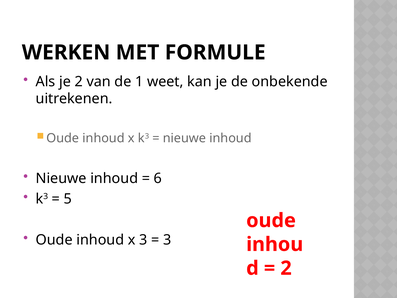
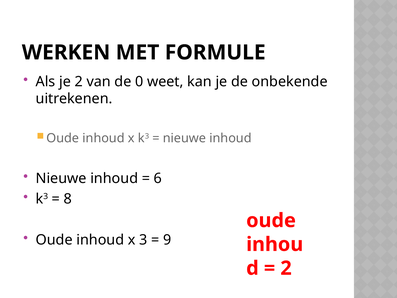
1: 1 -> 0
5: 5 -> 8
3 at (167, 240): 3 -> 9
